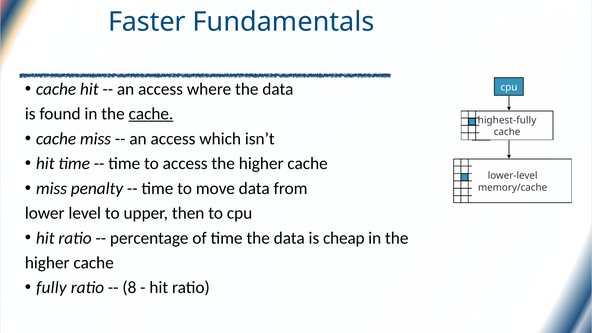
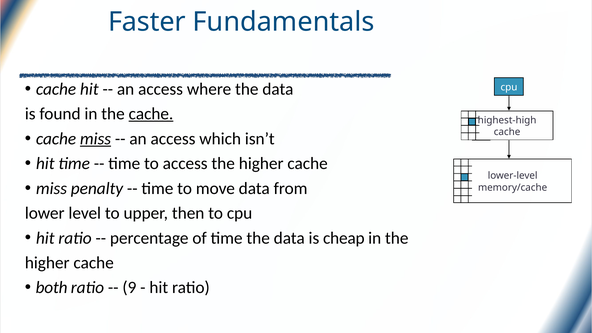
highest-fully: highest-fully -> highest-high
miss at (96, 139) underline: none -> present
fully: fully -> both
8: 8 -> 9
